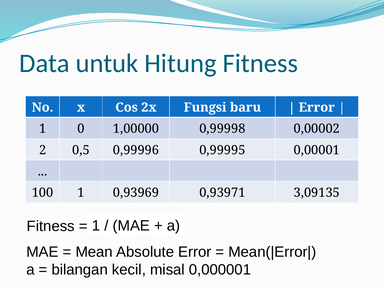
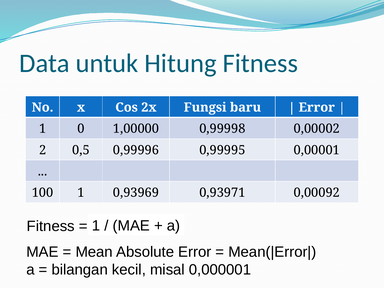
3,09135: 3,09135 -> 0,00092
